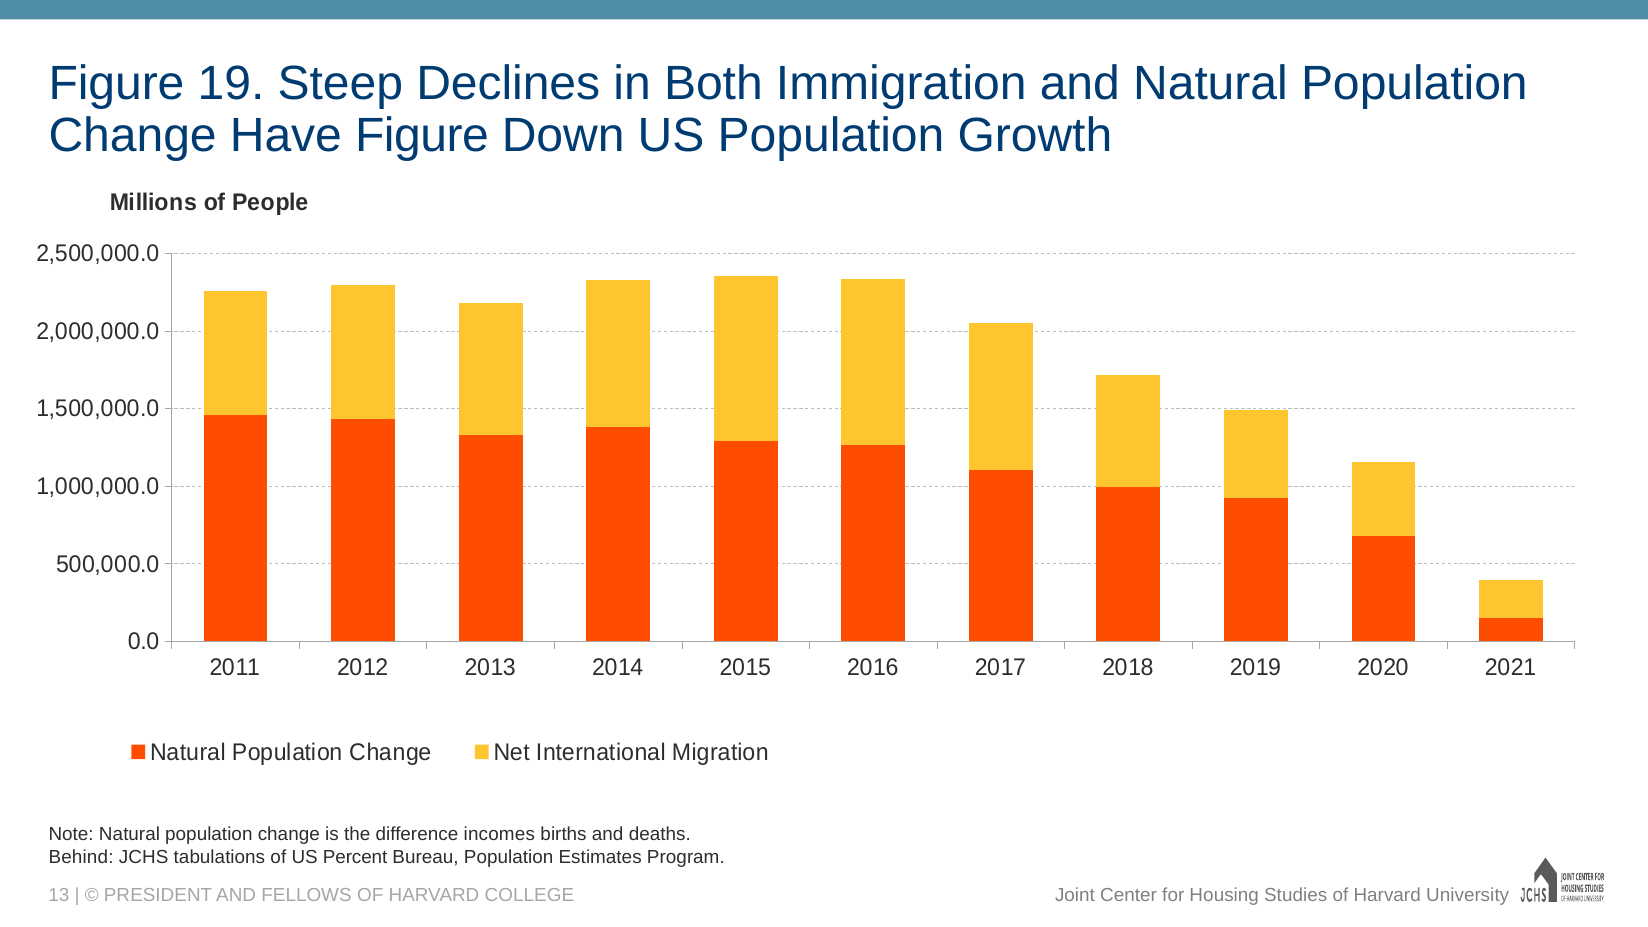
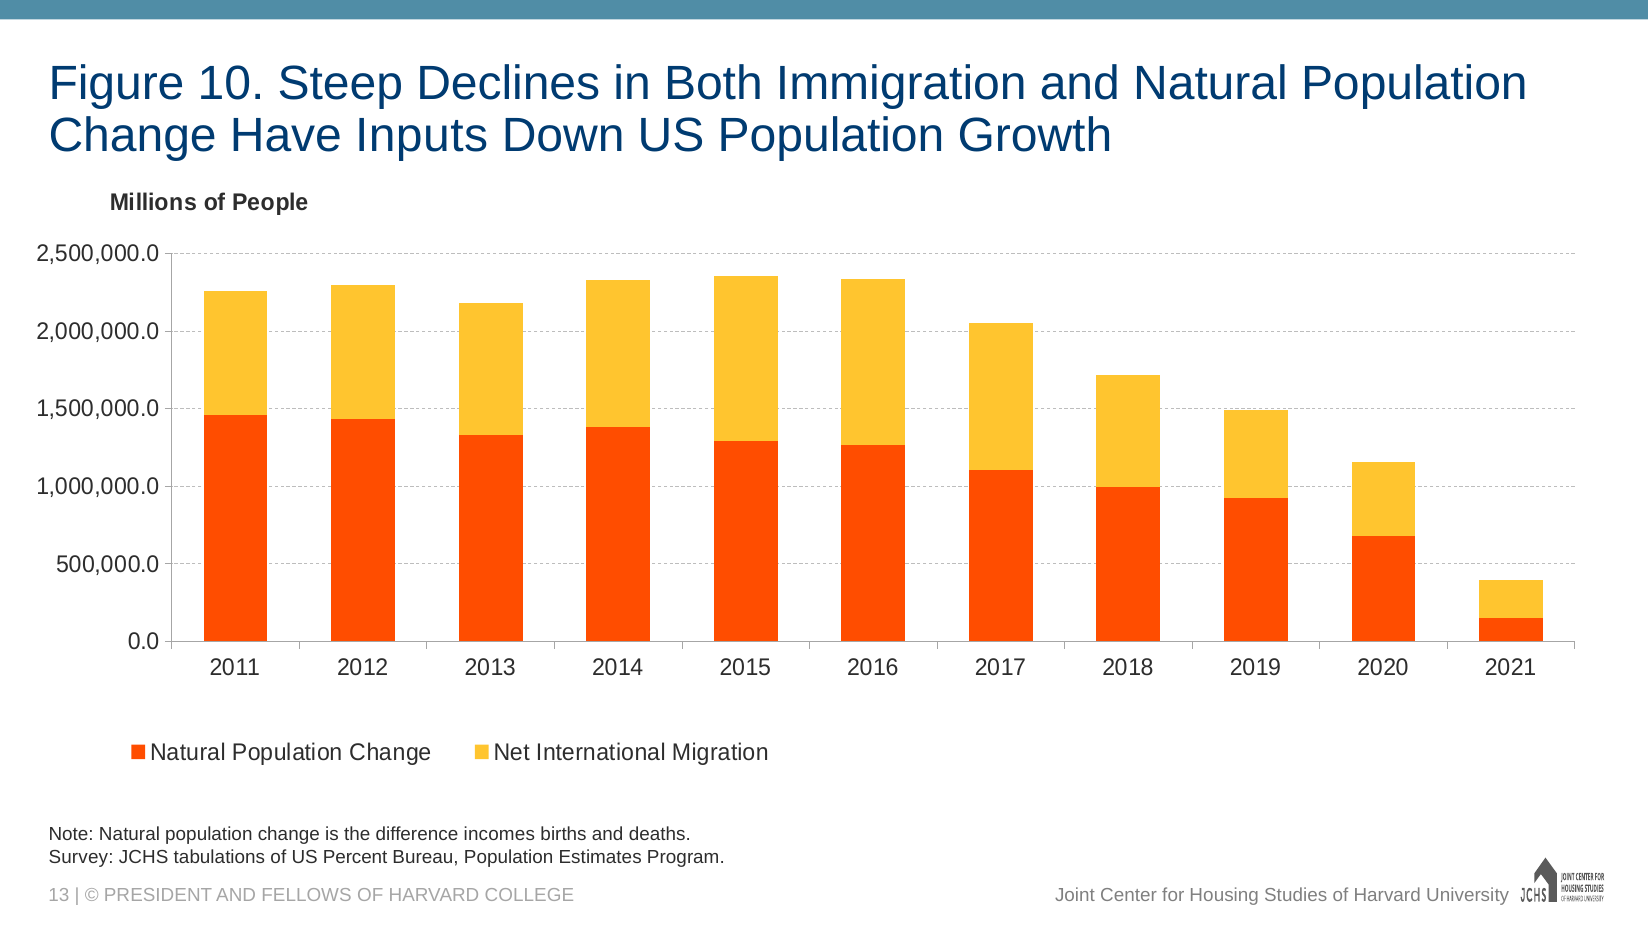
19: 19 -> 10
Have Figure: Figure -> Inputs
Behind: Behind -> Survey
